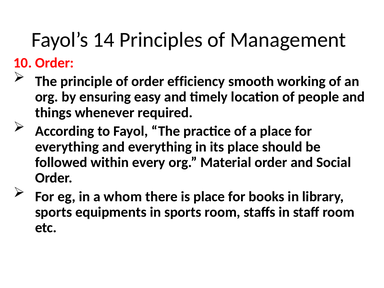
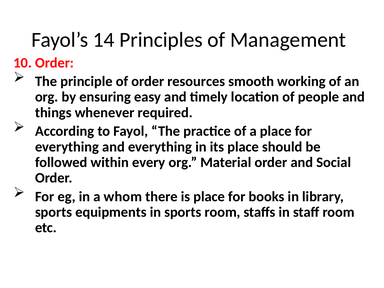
efficiency: efficiency -> resources
